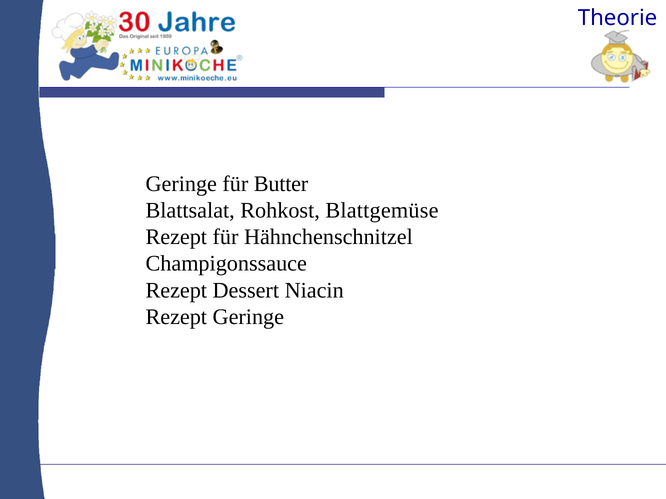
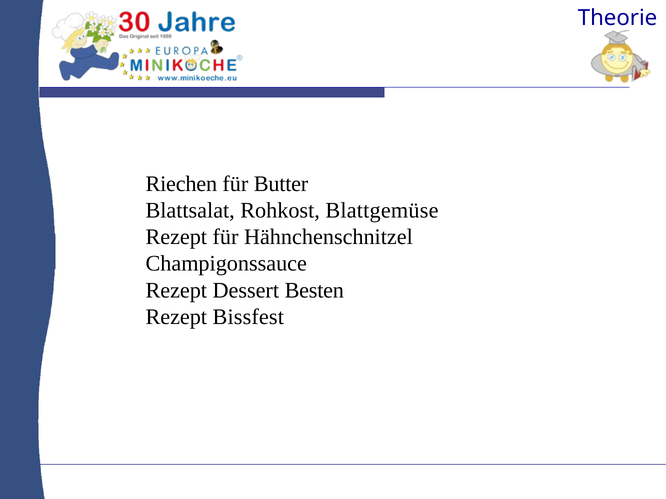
Geringe at (181, 184): Geringe -> Riechen
Niacin: Niacin -> Besten
Rezept Geringe: Geringe -> Bissfest
